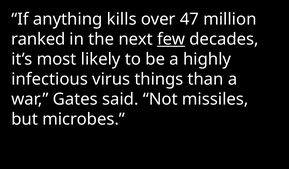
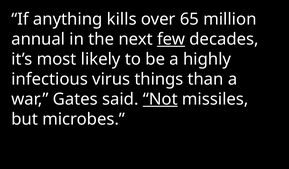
47: 47 -> 65
ranked: ranked -> annual
Not underline: none -> present
